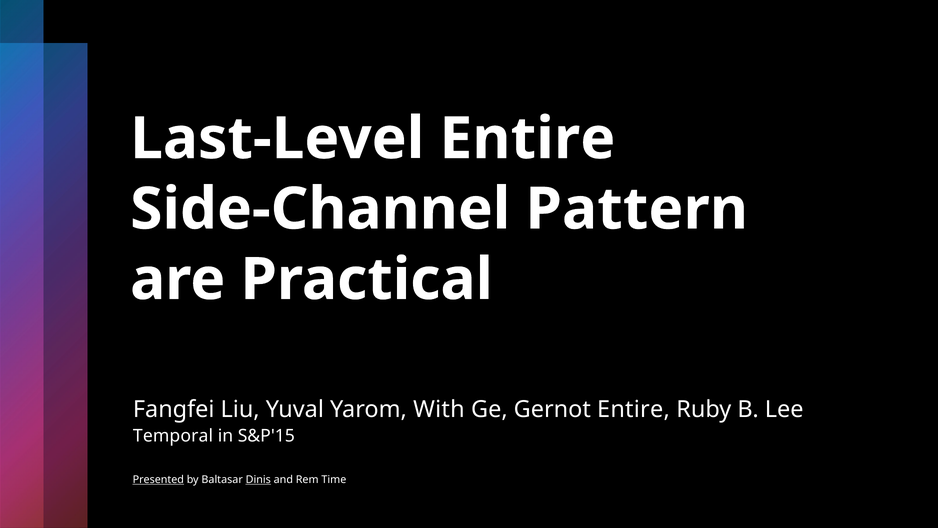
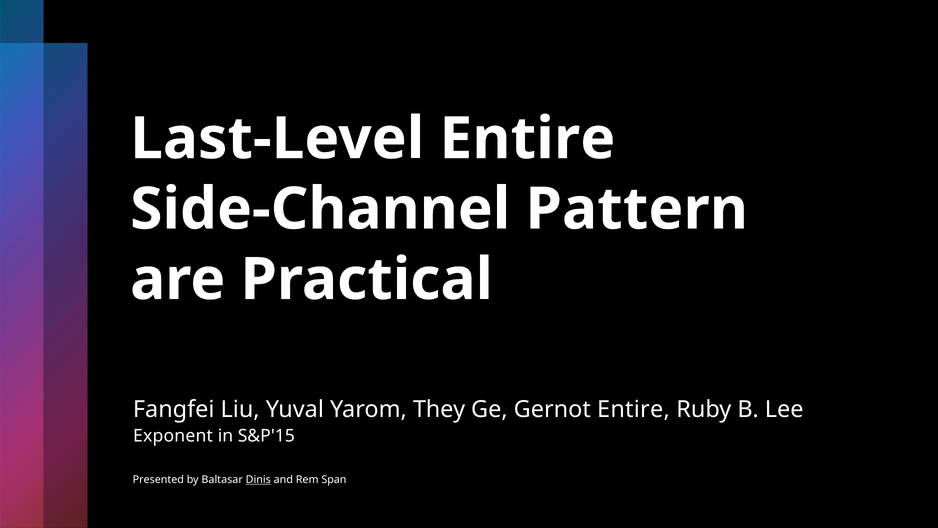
With: With -> They
Temporal: Temporal -> Exponent
Presented underline: present -> none
Time: Time -> Span
